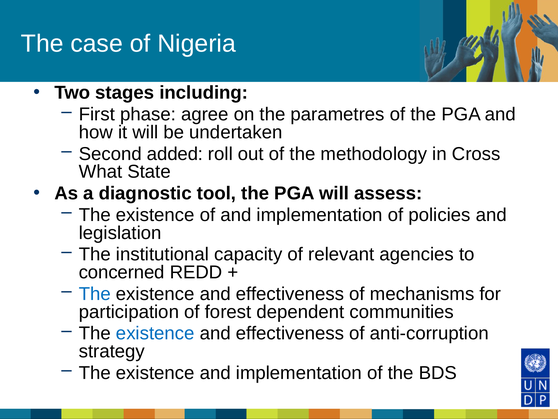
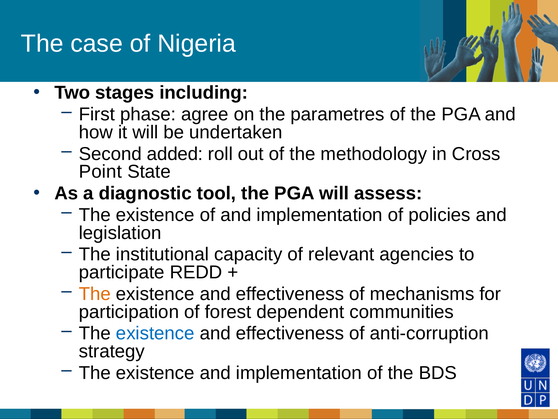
What: What -> Point
concerned: concerned -> participate
The at (95, 294) colour: blue -> orange
